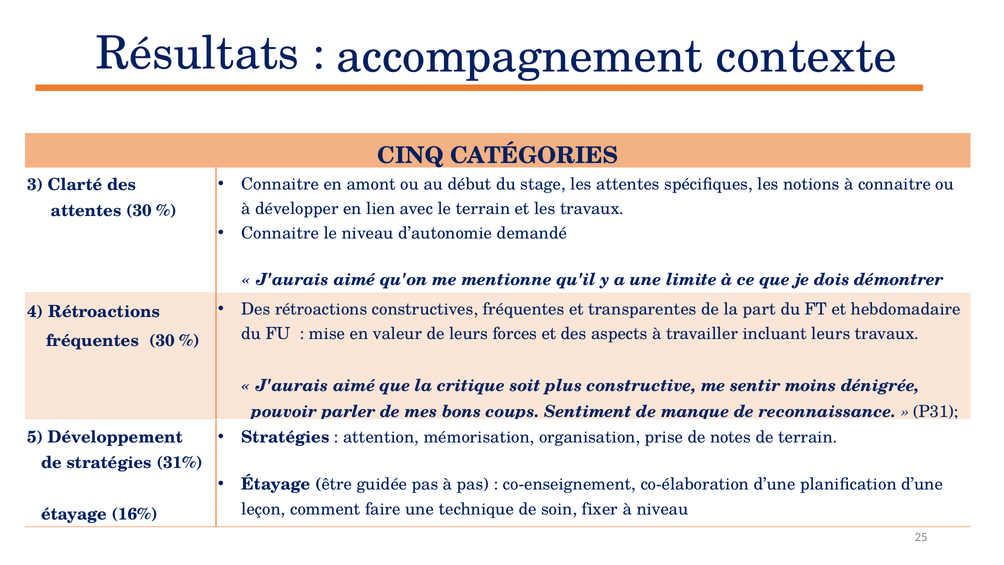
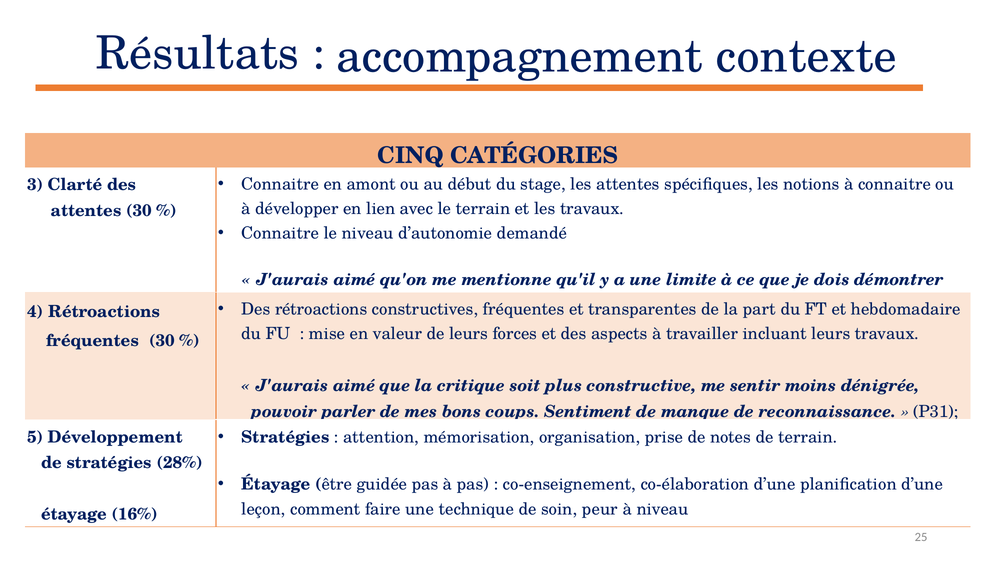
31%: 31% -> 28%
fixer: fixer -> peur
